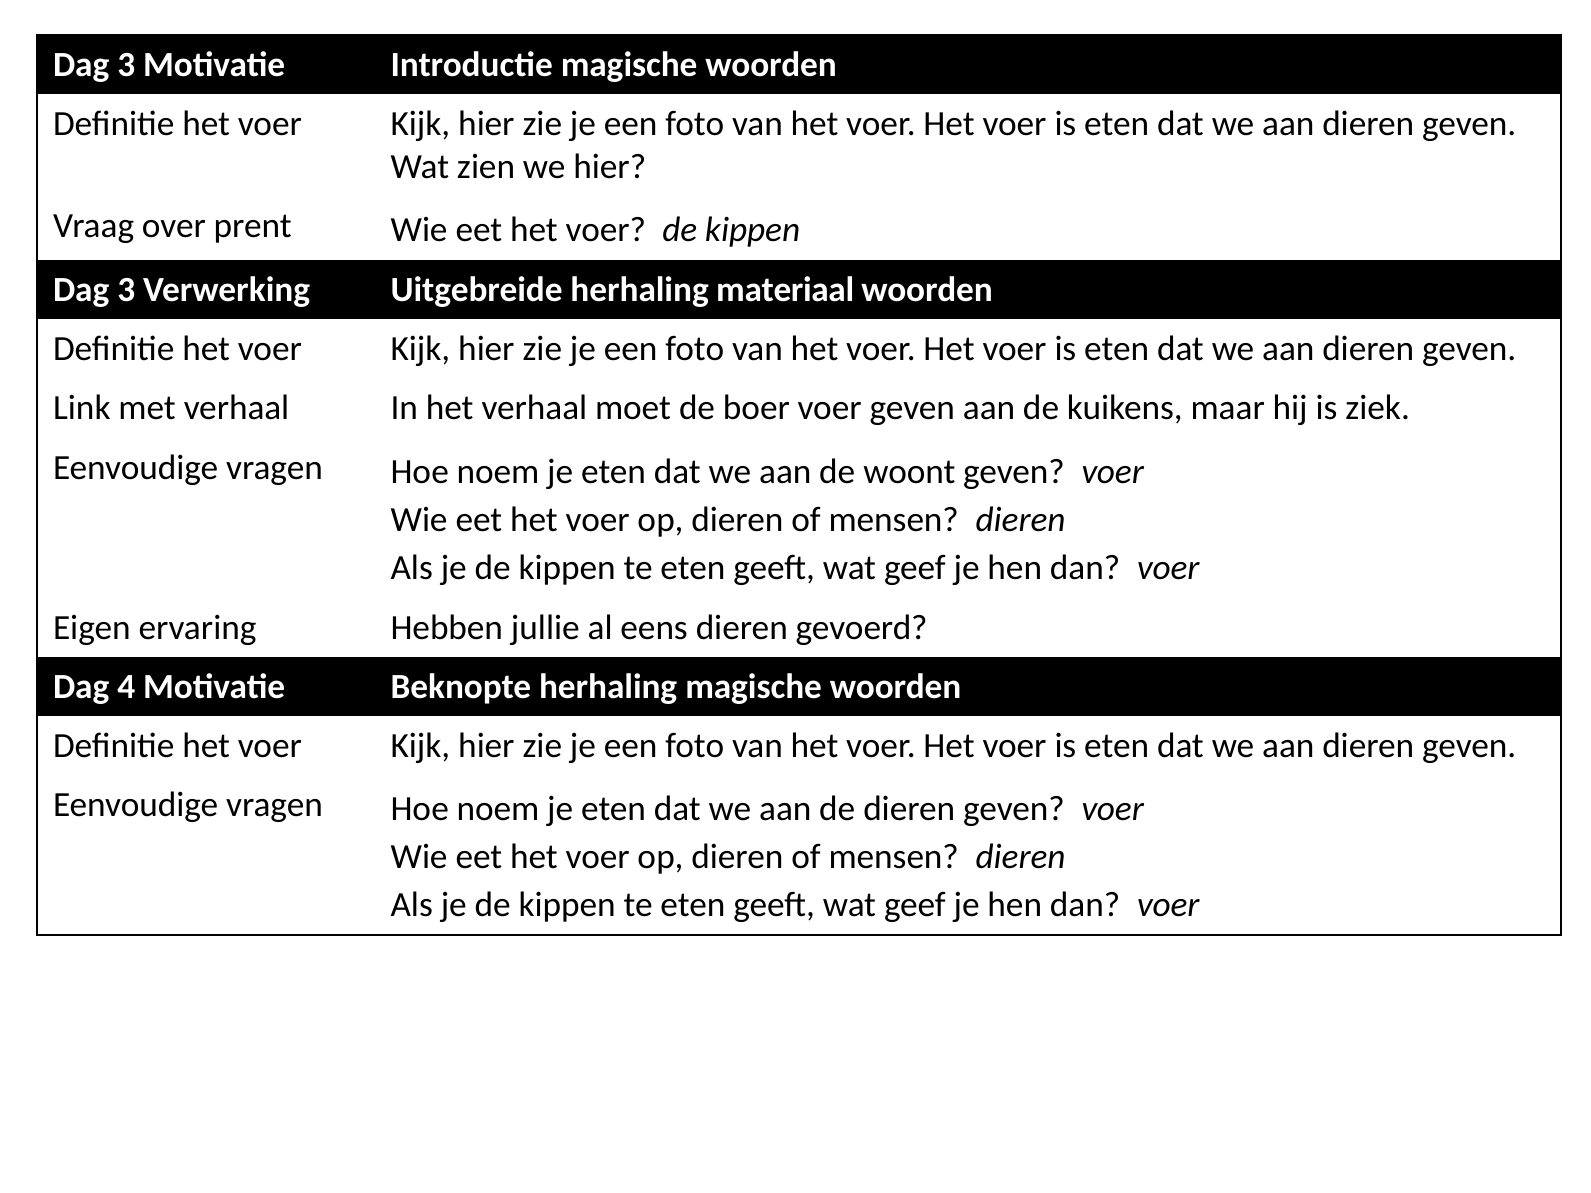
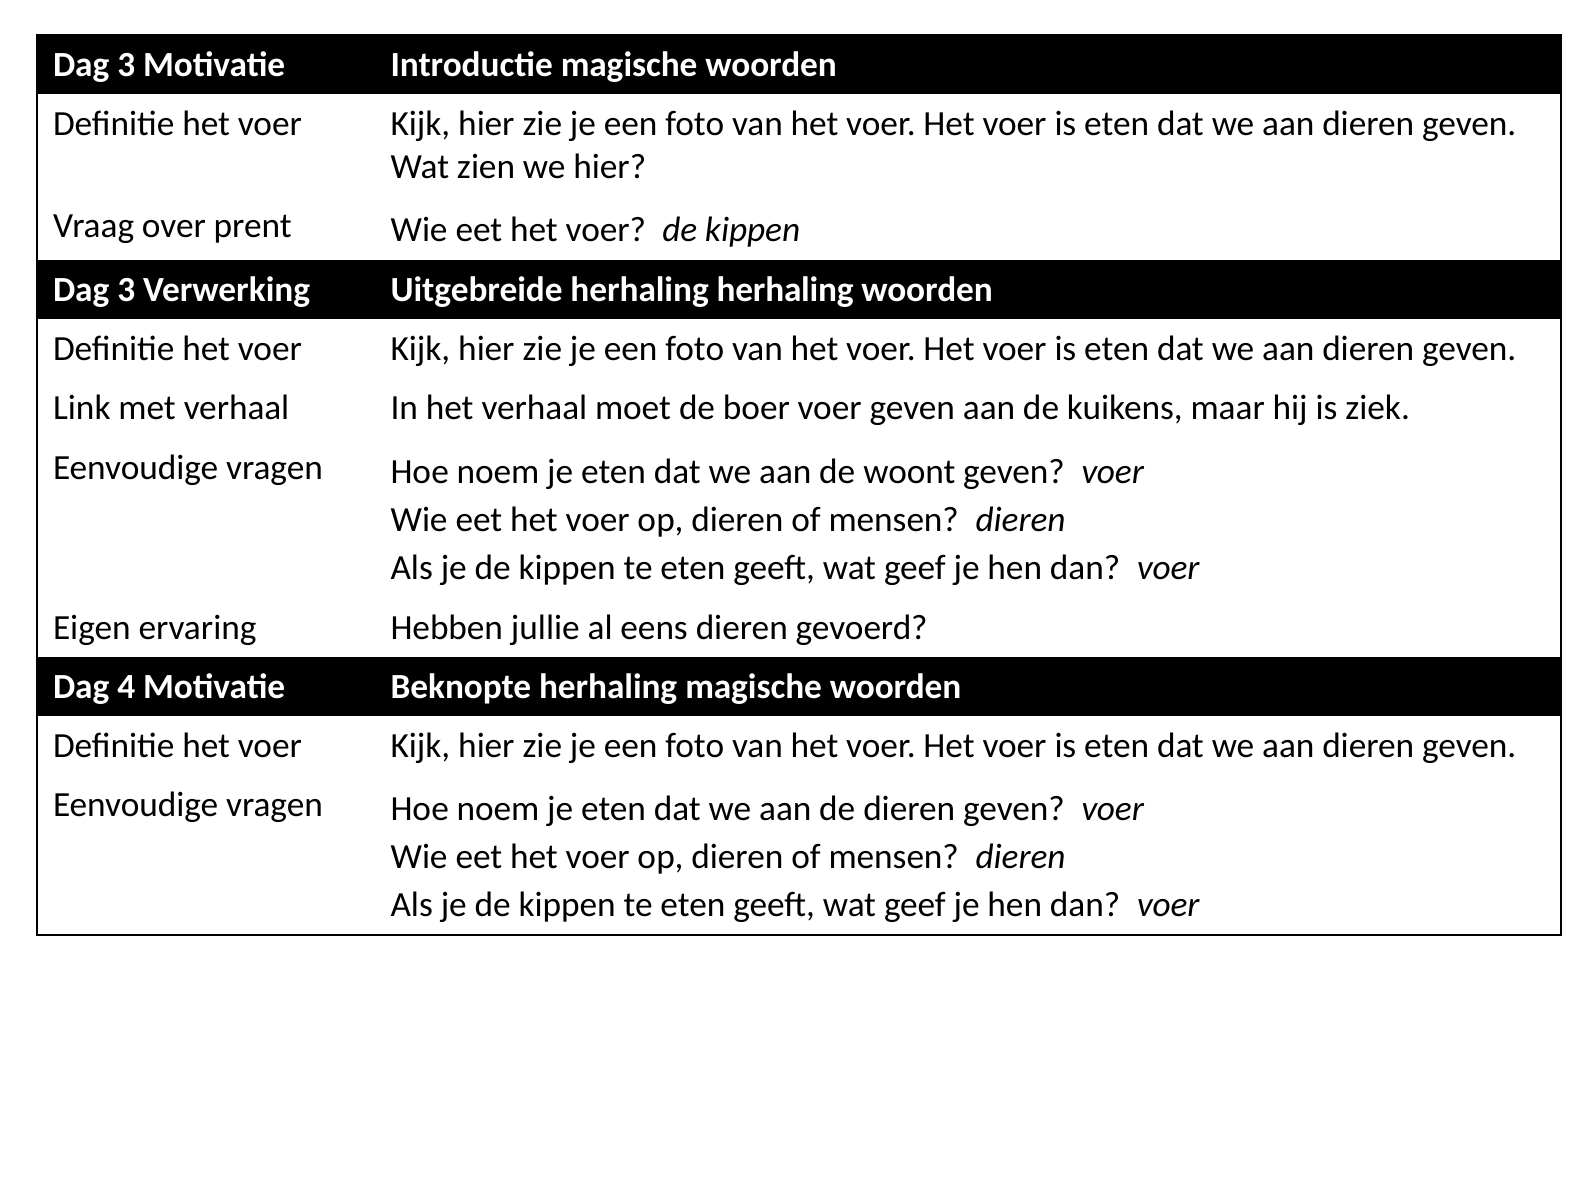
herhaling materiaal: materiaal -> herhaling
